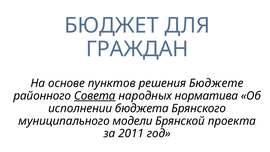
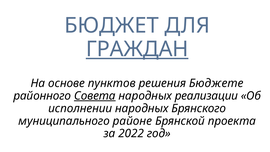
ГРАЖДАН underline: none -> present
норматива: норматива -> реализации
исполнении бюджета: бюджета -> народных
модели: модели -> районе
2011: 2011 -> 2022
